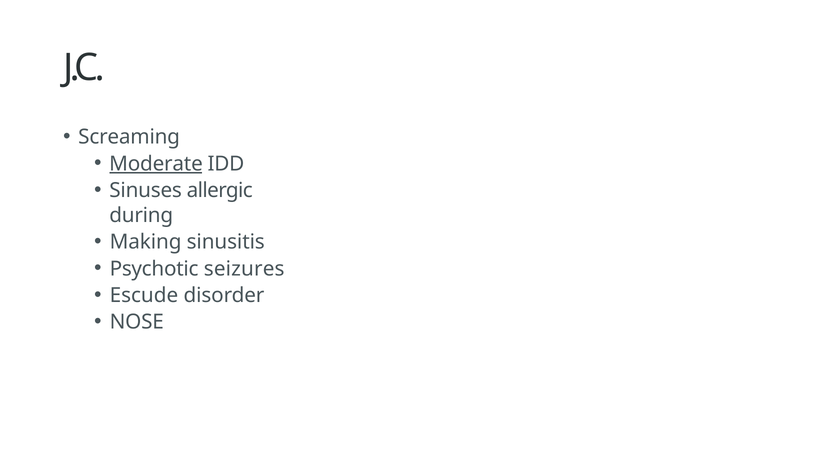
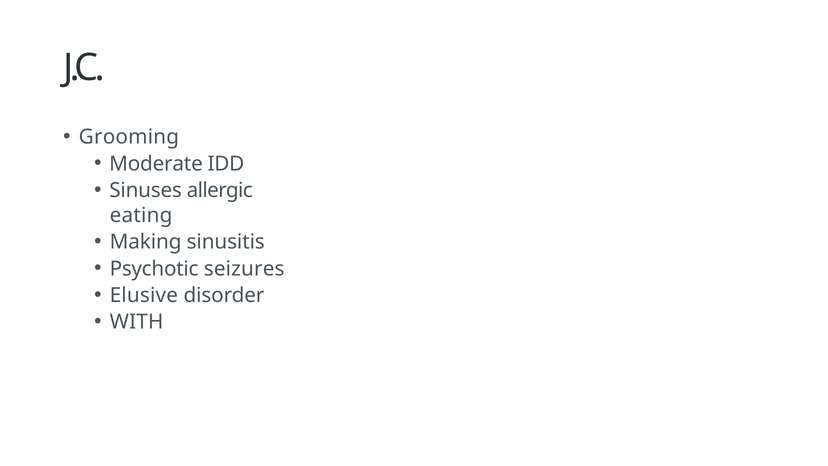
Screaming: Screaming -> Grooming
Moderate underline: present -> none
during: during -> eating
Escude: Escude -> Elusive
NOSE: NOSE -> WITH
